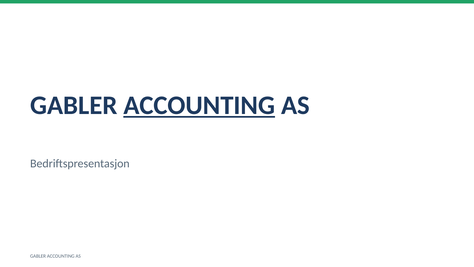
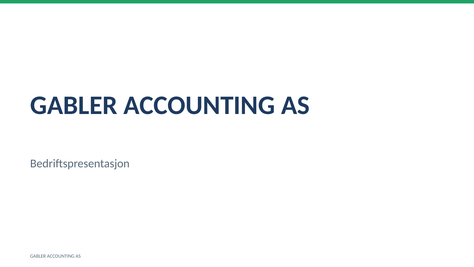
ACCOUNTING at (199, 105) underline: present -> none
